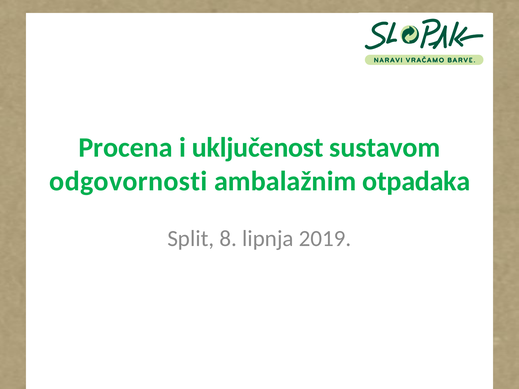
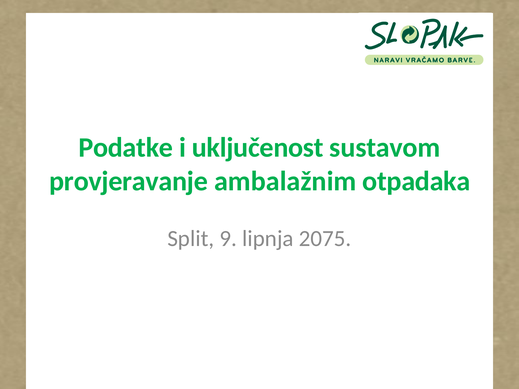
Procena: Procena -> Podatke
odgovornosti: odgovornosti -> provjeravanje
8: 8 -> 9
2019: 2019 -> 2075
